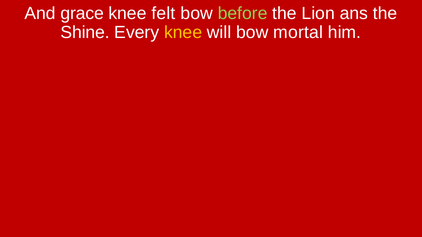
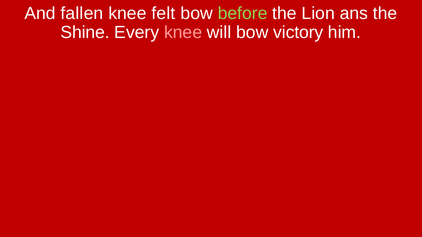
grace: grace -> fallen
knee at (183, 32) colour: yellow -> pink
mortal: mortal -> victory
